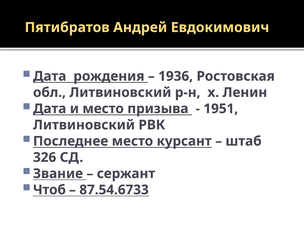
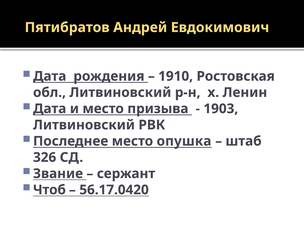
1936: 1936 -> 1910
1951: 1951 -> 1903
курсант: курсант -> опушка
87.54.6733: 87.54.6733 -> 56.17.0420
